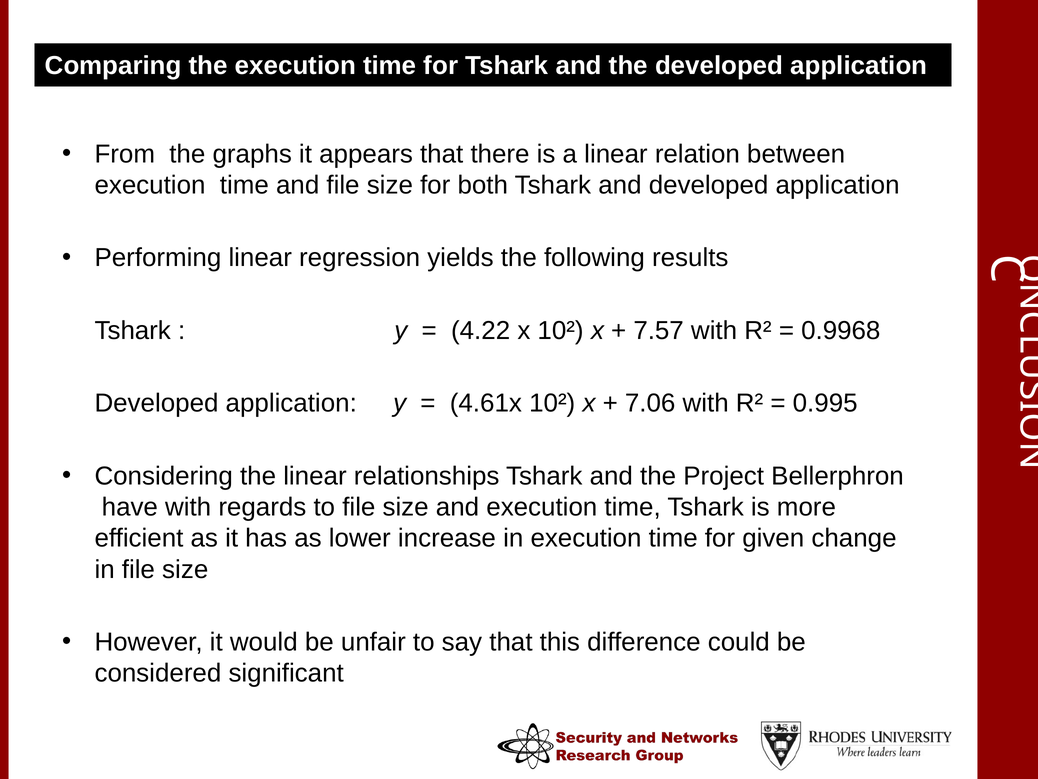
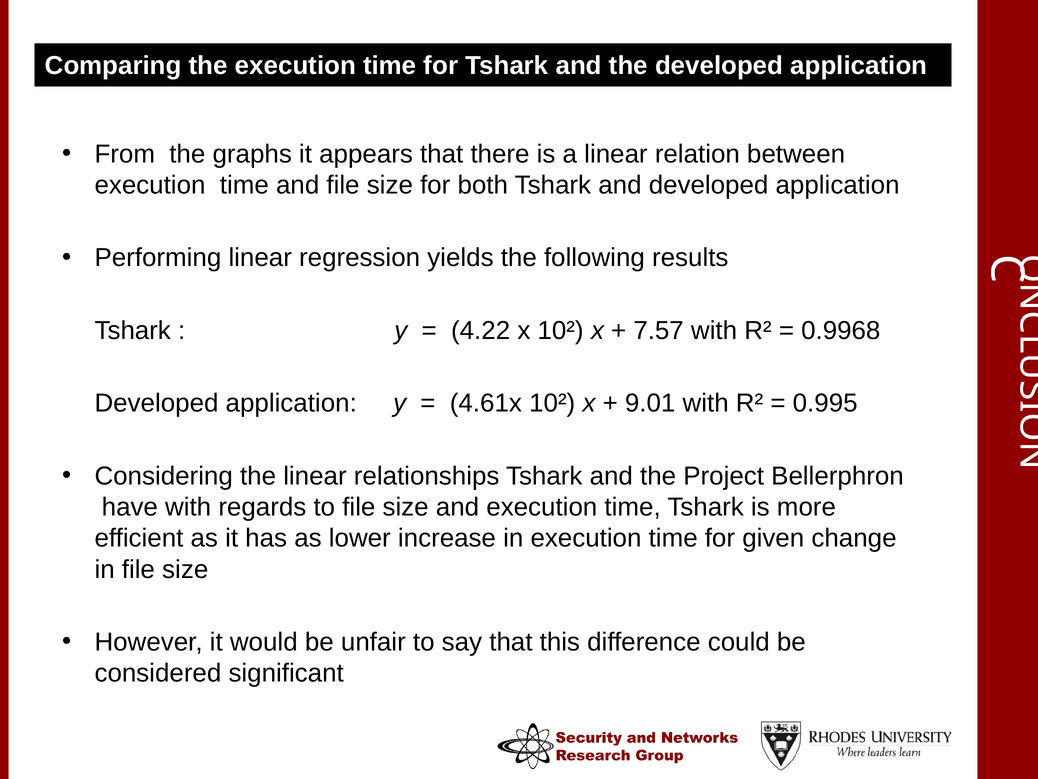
7.06: 7.06 -> 9.01
